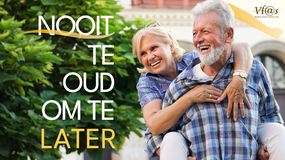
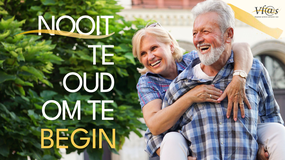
LATER: LATER -> BEGIN
